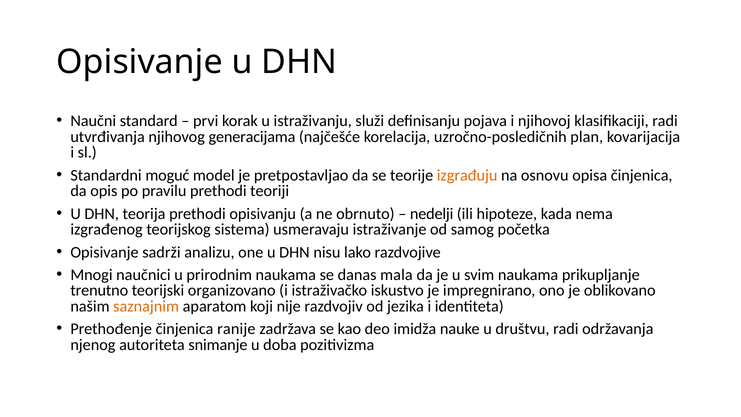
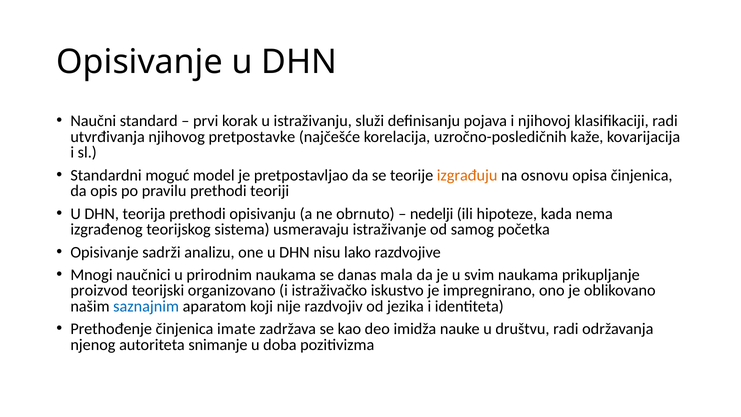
generacijama: generacijama -> pretpostavke
plan: plan -> kaže
trenutno: trenutno -> proizvod
saznajnim colour: orange -> blue
ranije: ranije -> imate
